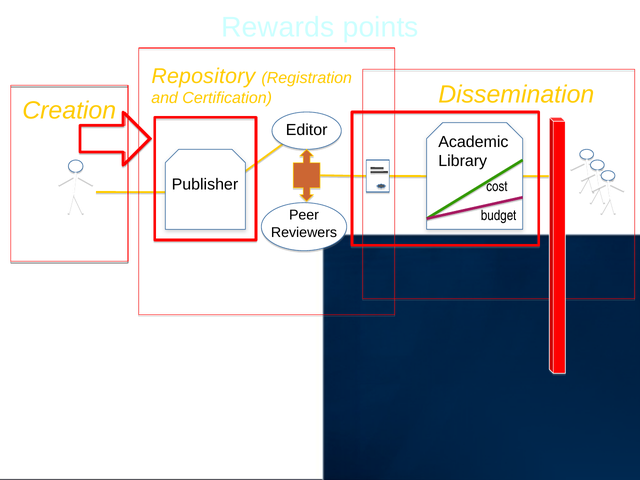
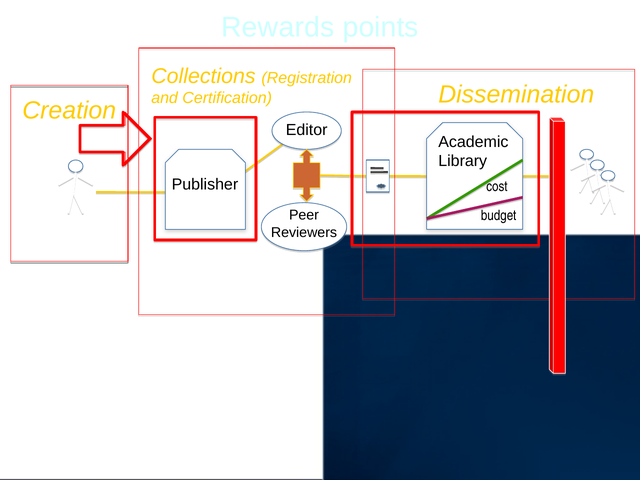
Repository: Repository -> Collections
